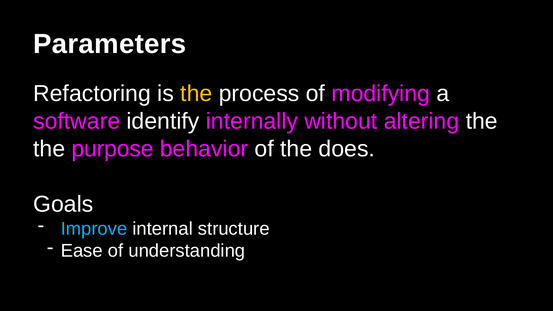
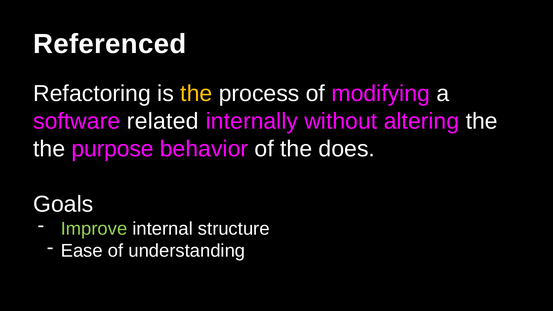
Parameters: Parameters -> Referenced
identify: identify -> related
Improve colour: light blue -> light green
